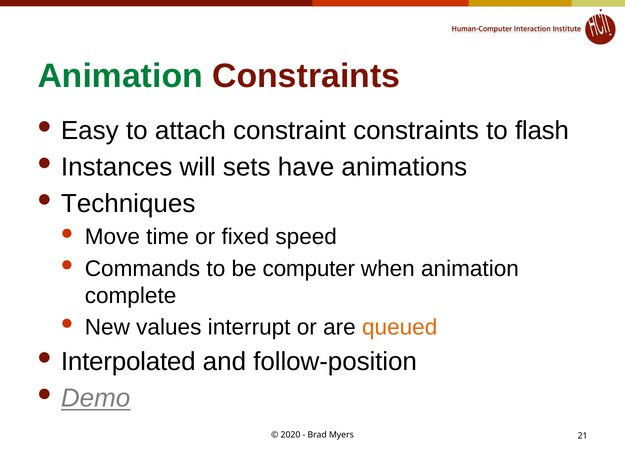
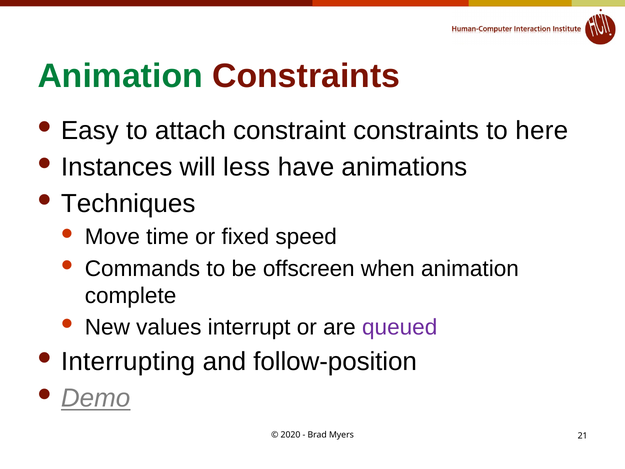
flash: flash -> here
sets: sets -> less
computer: computer -> offscreen
queued colour: orange -> purple
Interpolated: Interpolated -> Interrupting
